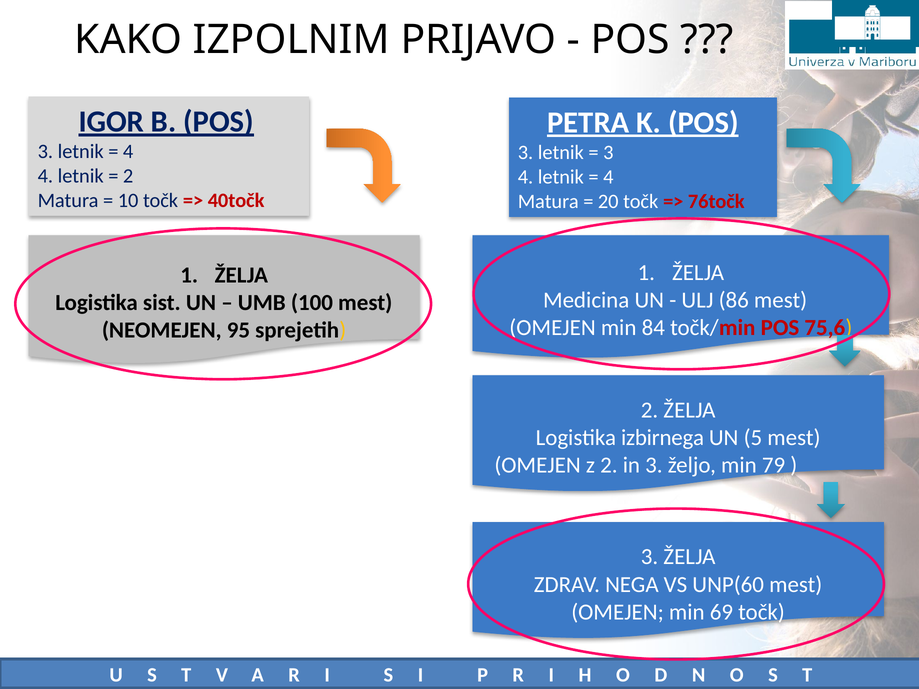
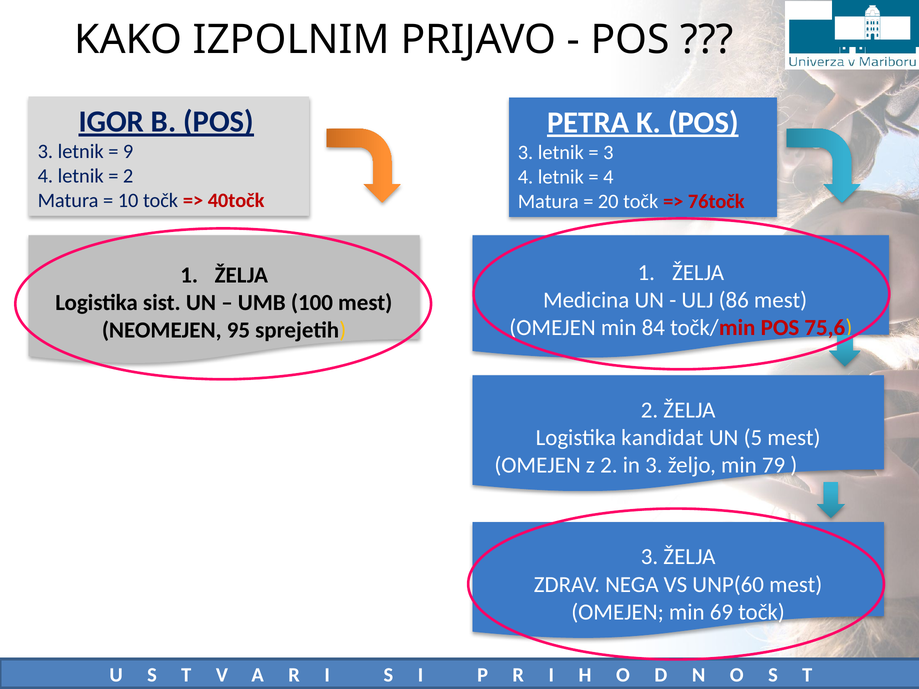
4 at (128, 152): 4 -> 9
izbirnega: izbirnega -> kandidat
